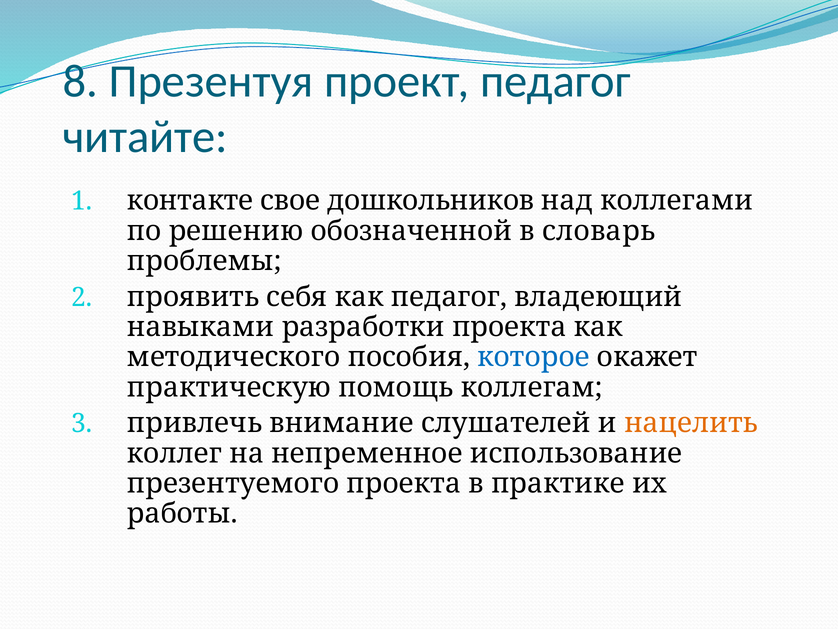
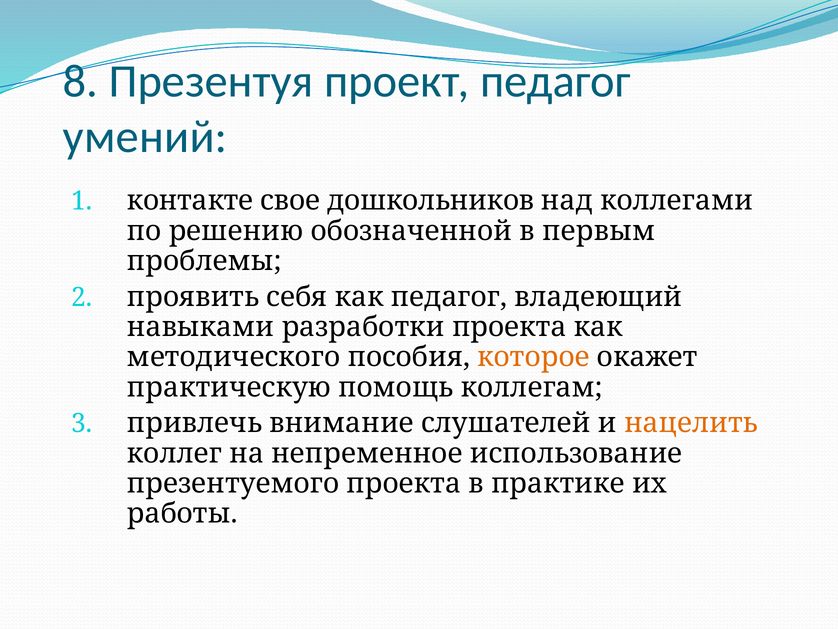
читайте: читайте -> умений
словарь: словарь -> первым
которое colour: blue -> orange
